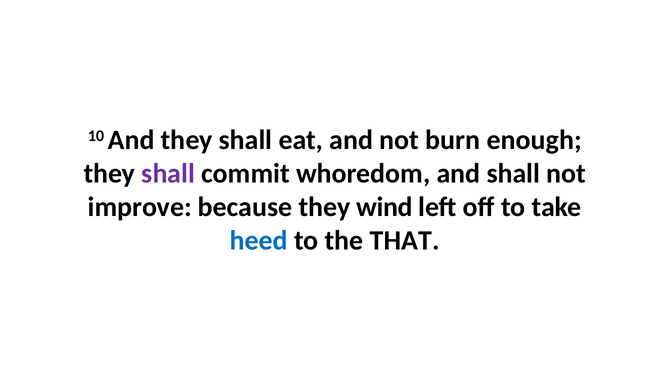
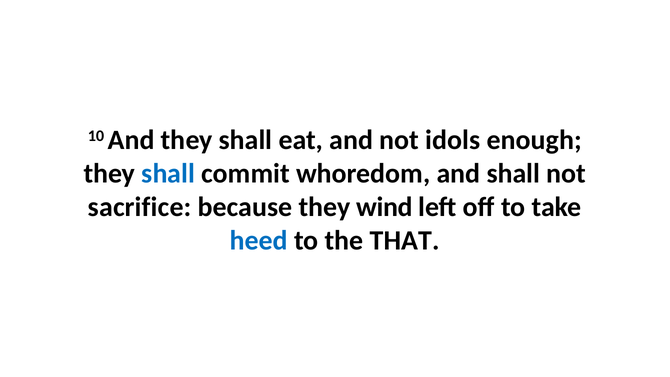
burn: burn -> idols
shall at (168, 174) colour: purple -> blue
improve: improve -> sacrifice
